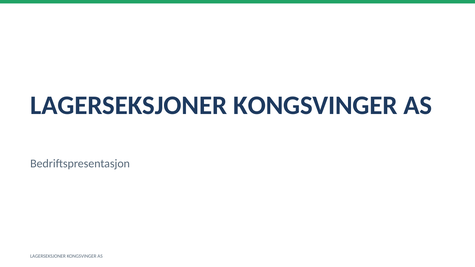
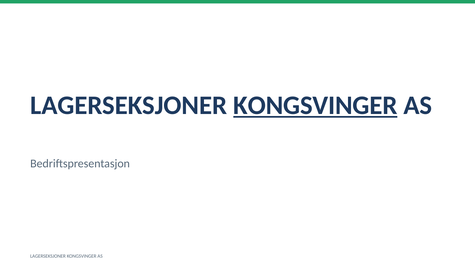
KONGSVINGER at (315, 105) underline: none -> present
